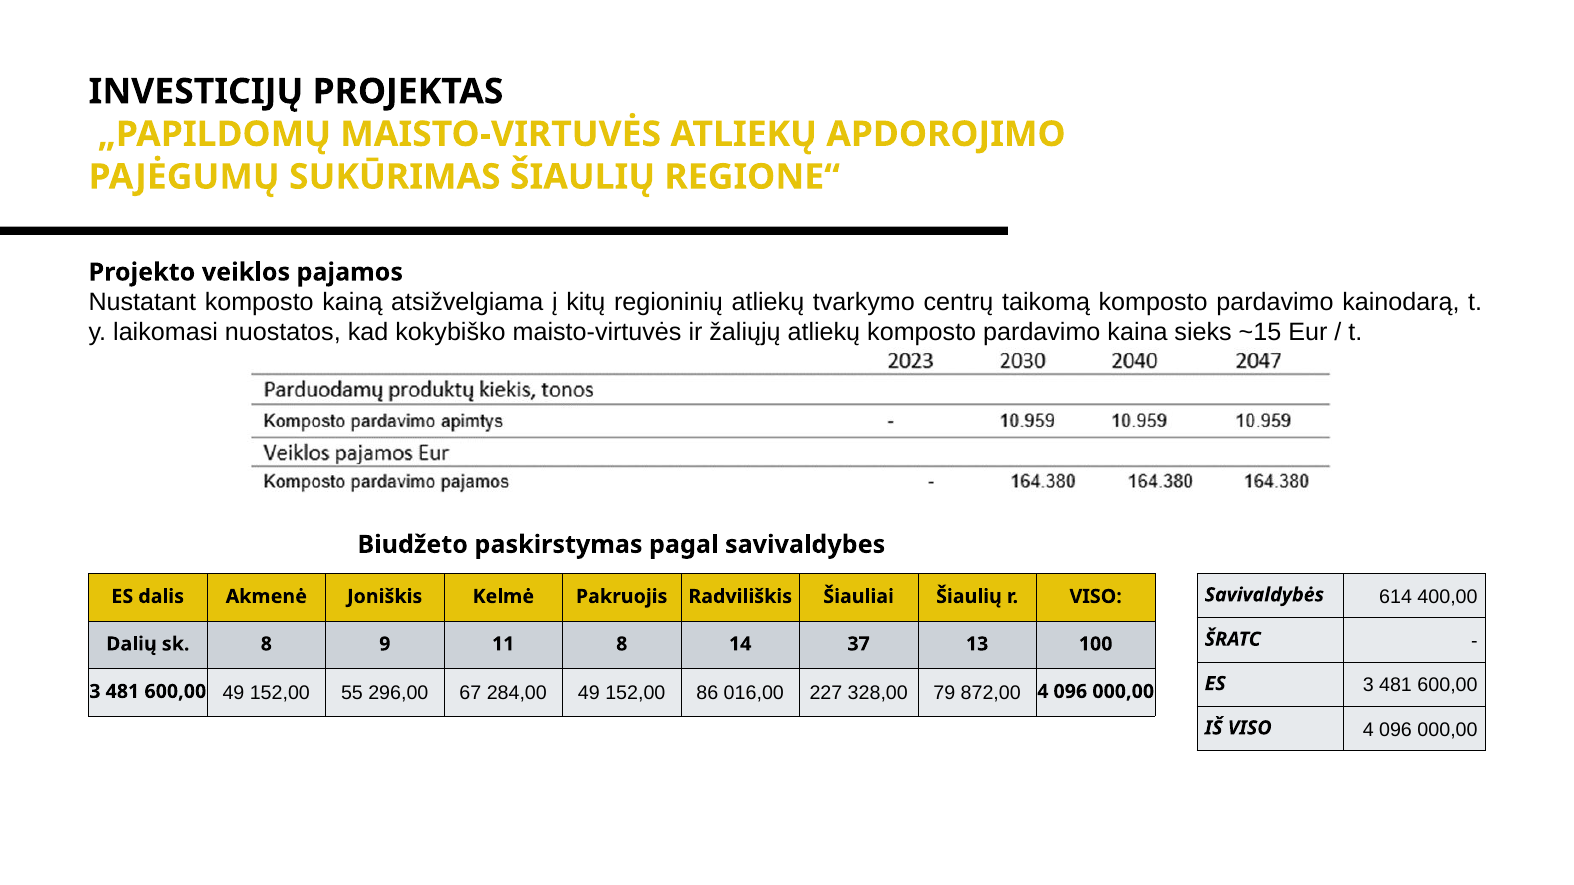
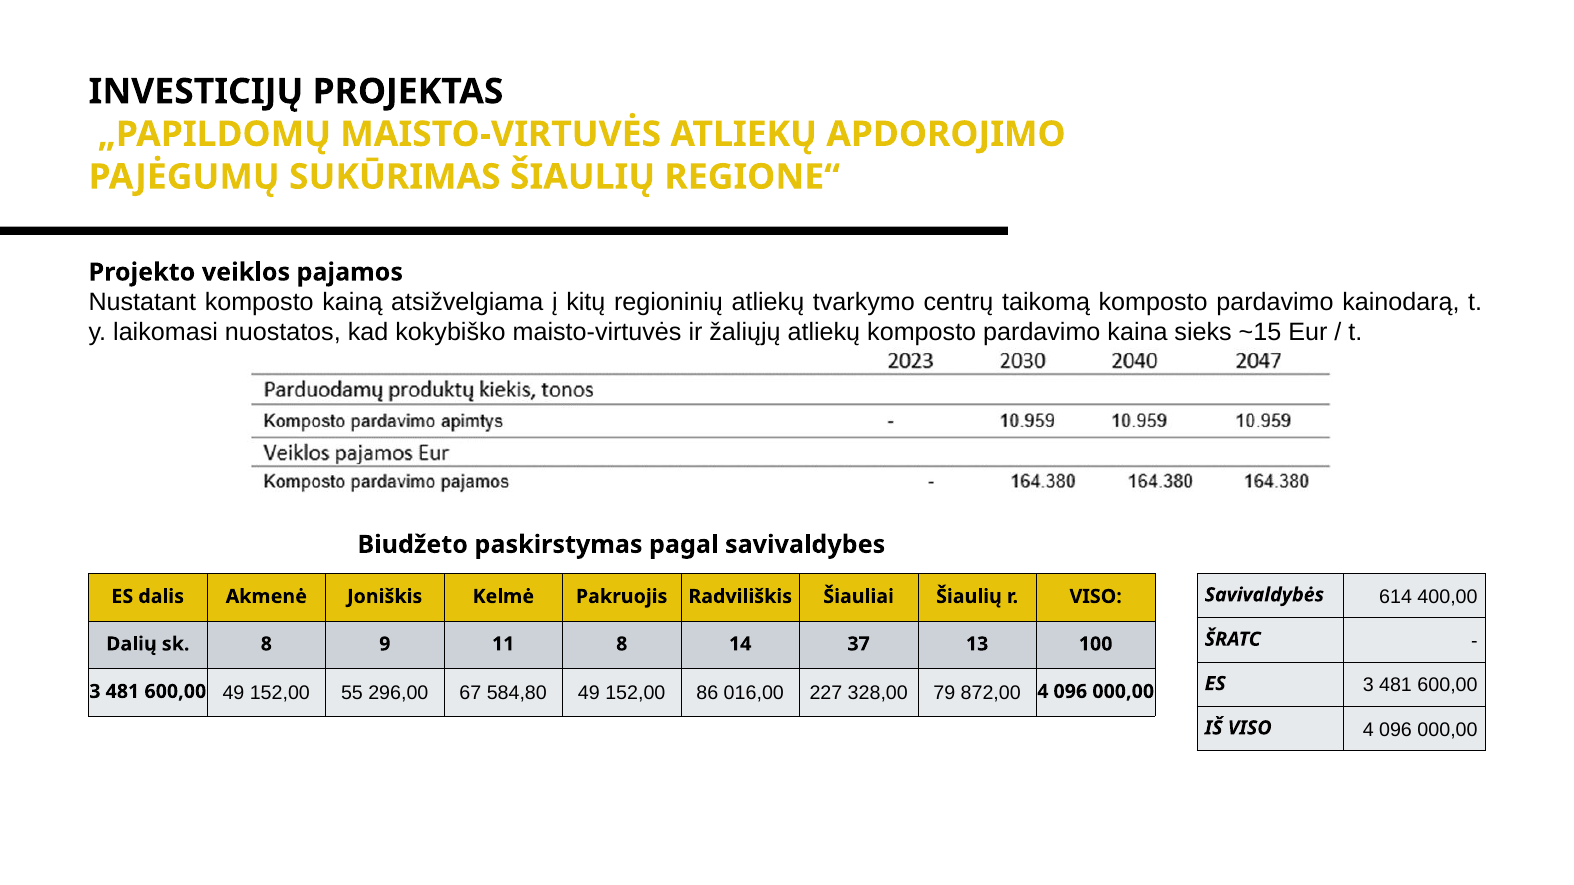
284,00: 284,00 -> 584,80
